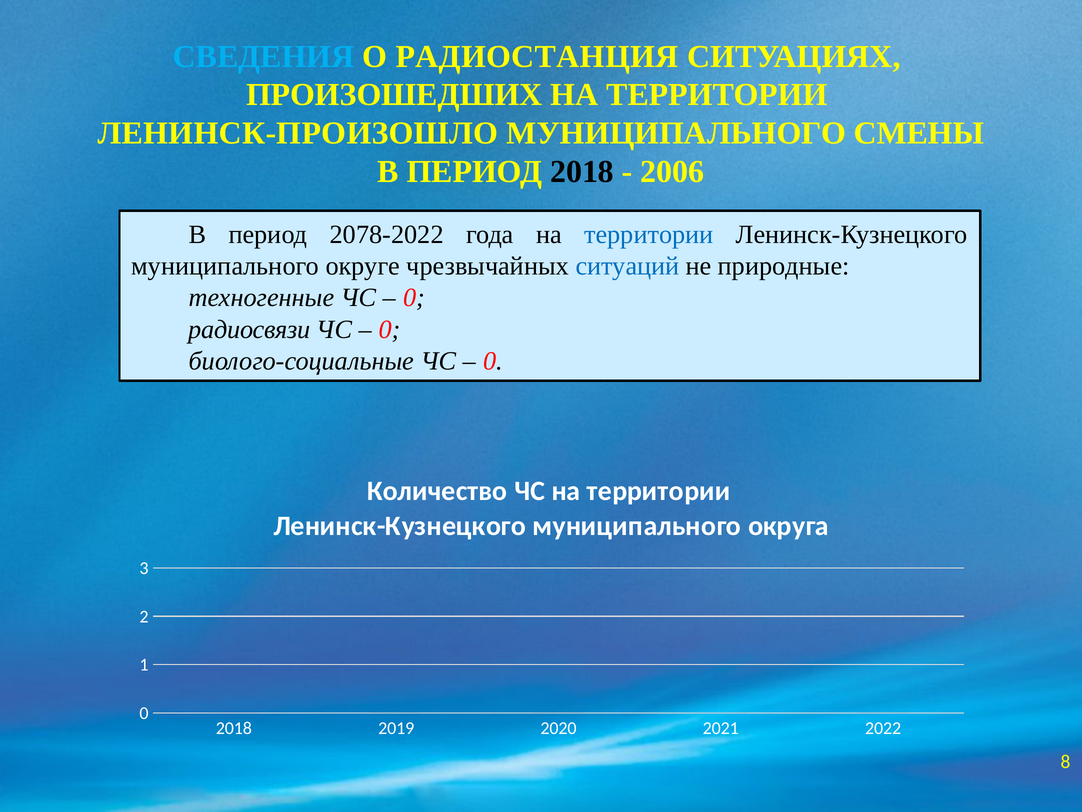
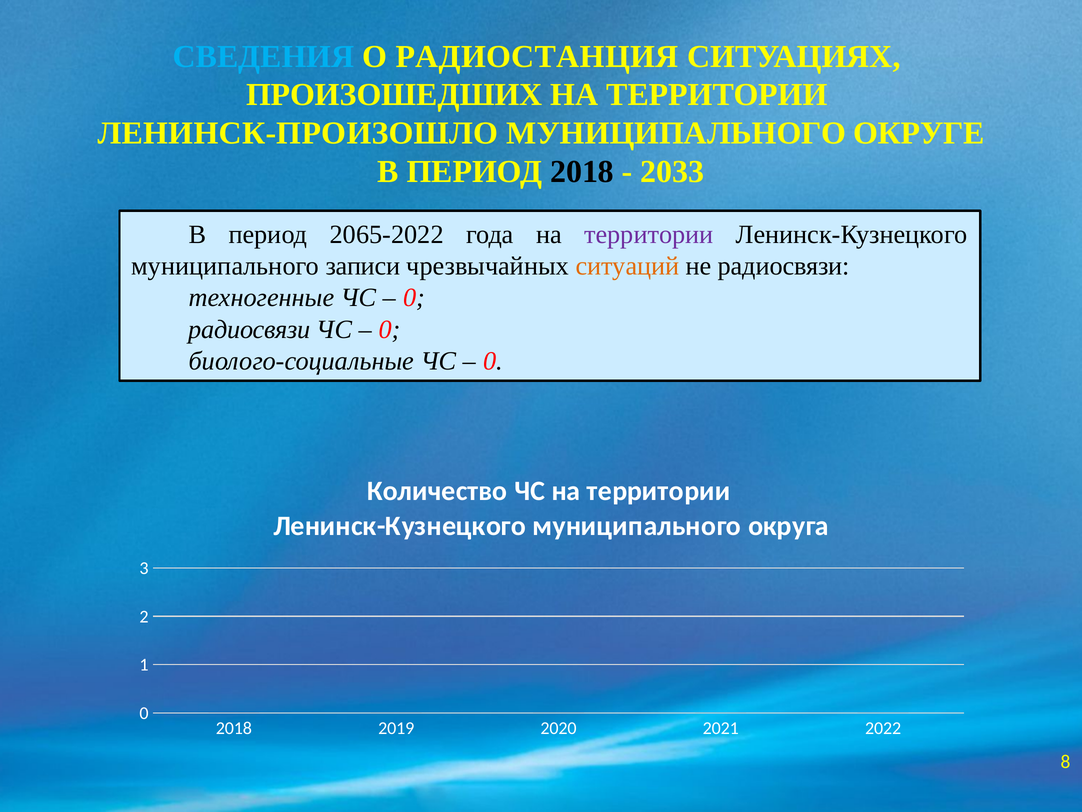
СМЕНЫ: СМЕНЫ -> ОКРУГЕ
2006: 2006 -> 2033
2078-2022: 2078-2022 -> 2065-2022
территории at (649, 234) colour: blue -> purple
округе: округе -> записи
ситуаций colour: blue -> orange
не природные: природные -> радиосвязи
